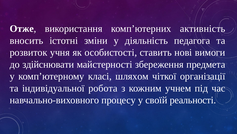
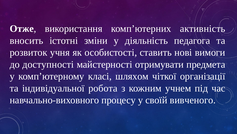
здійснювати: здійснювати -> доступності
збереження: збереження -> отримувати
реальності: реальності -> вивченого
